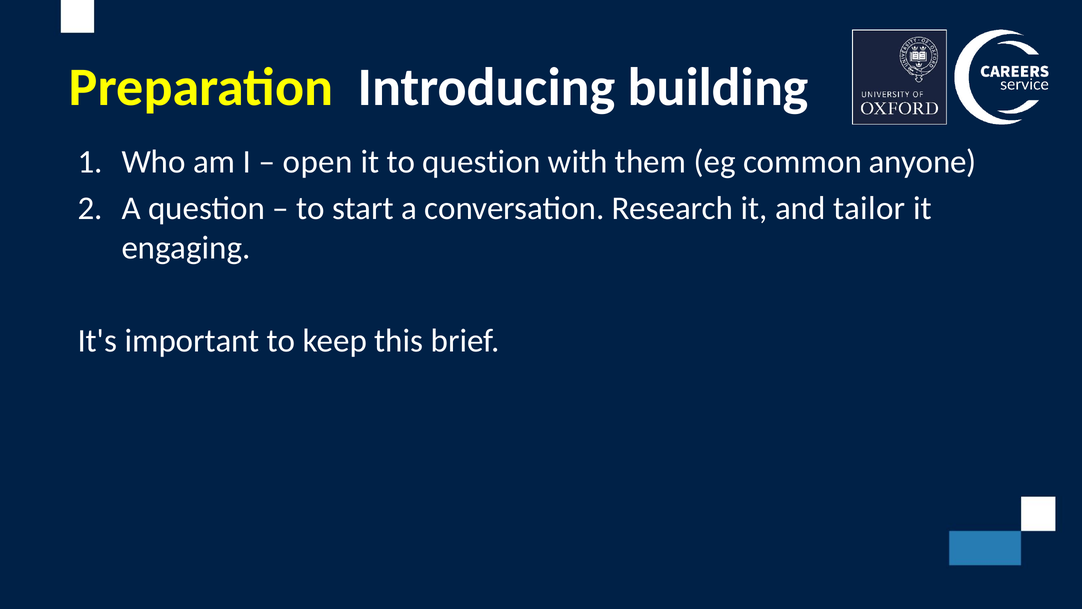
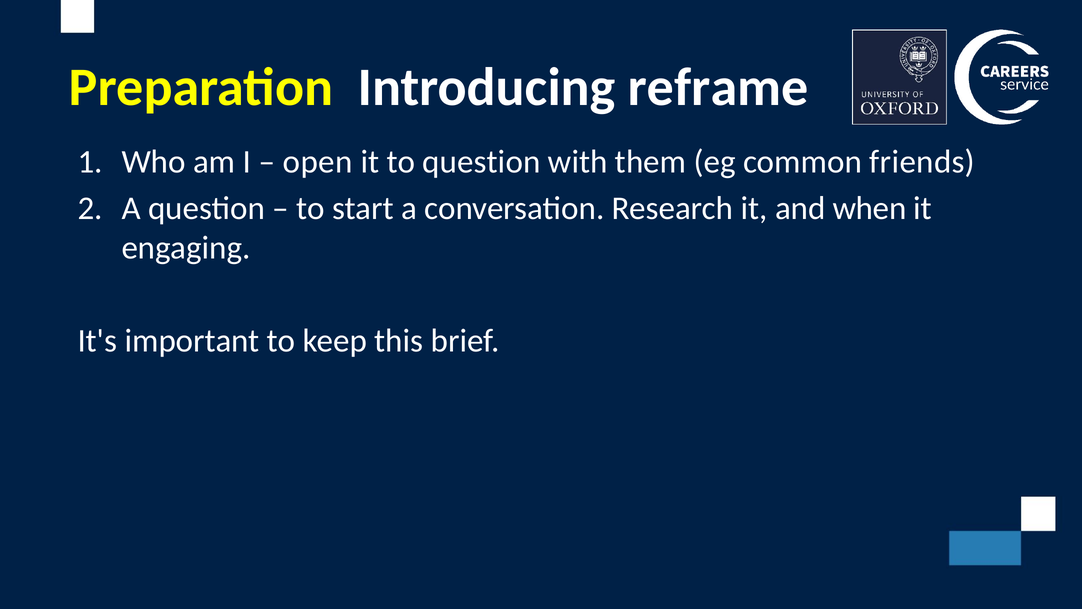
building: building -> reframe
anyone: anyone -> friends
tailor: tailor -> when
